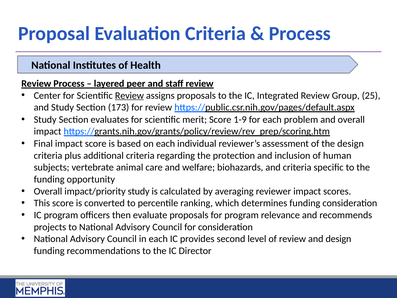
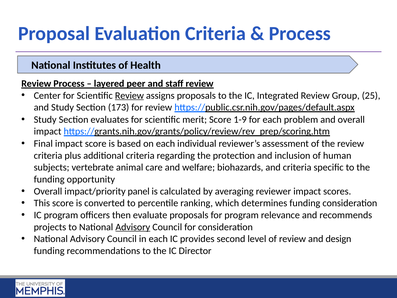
the design: design -> review
impact/priority study: study -> panel
Advisory at (133, 227) underline: none -> present
